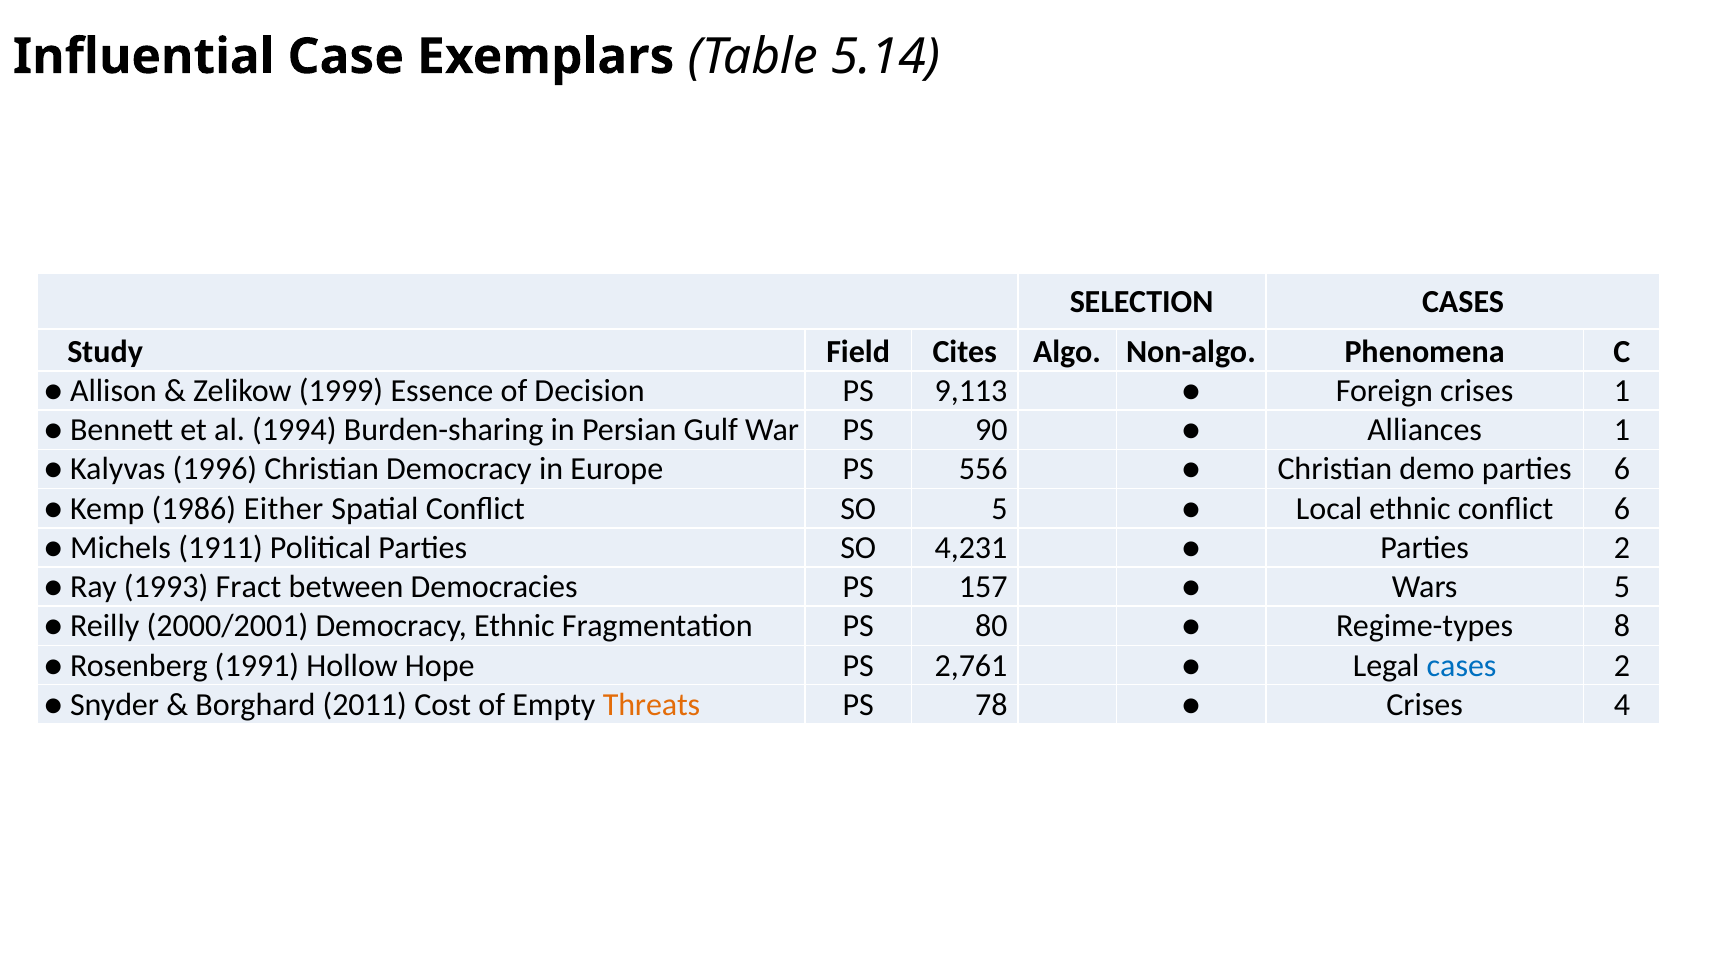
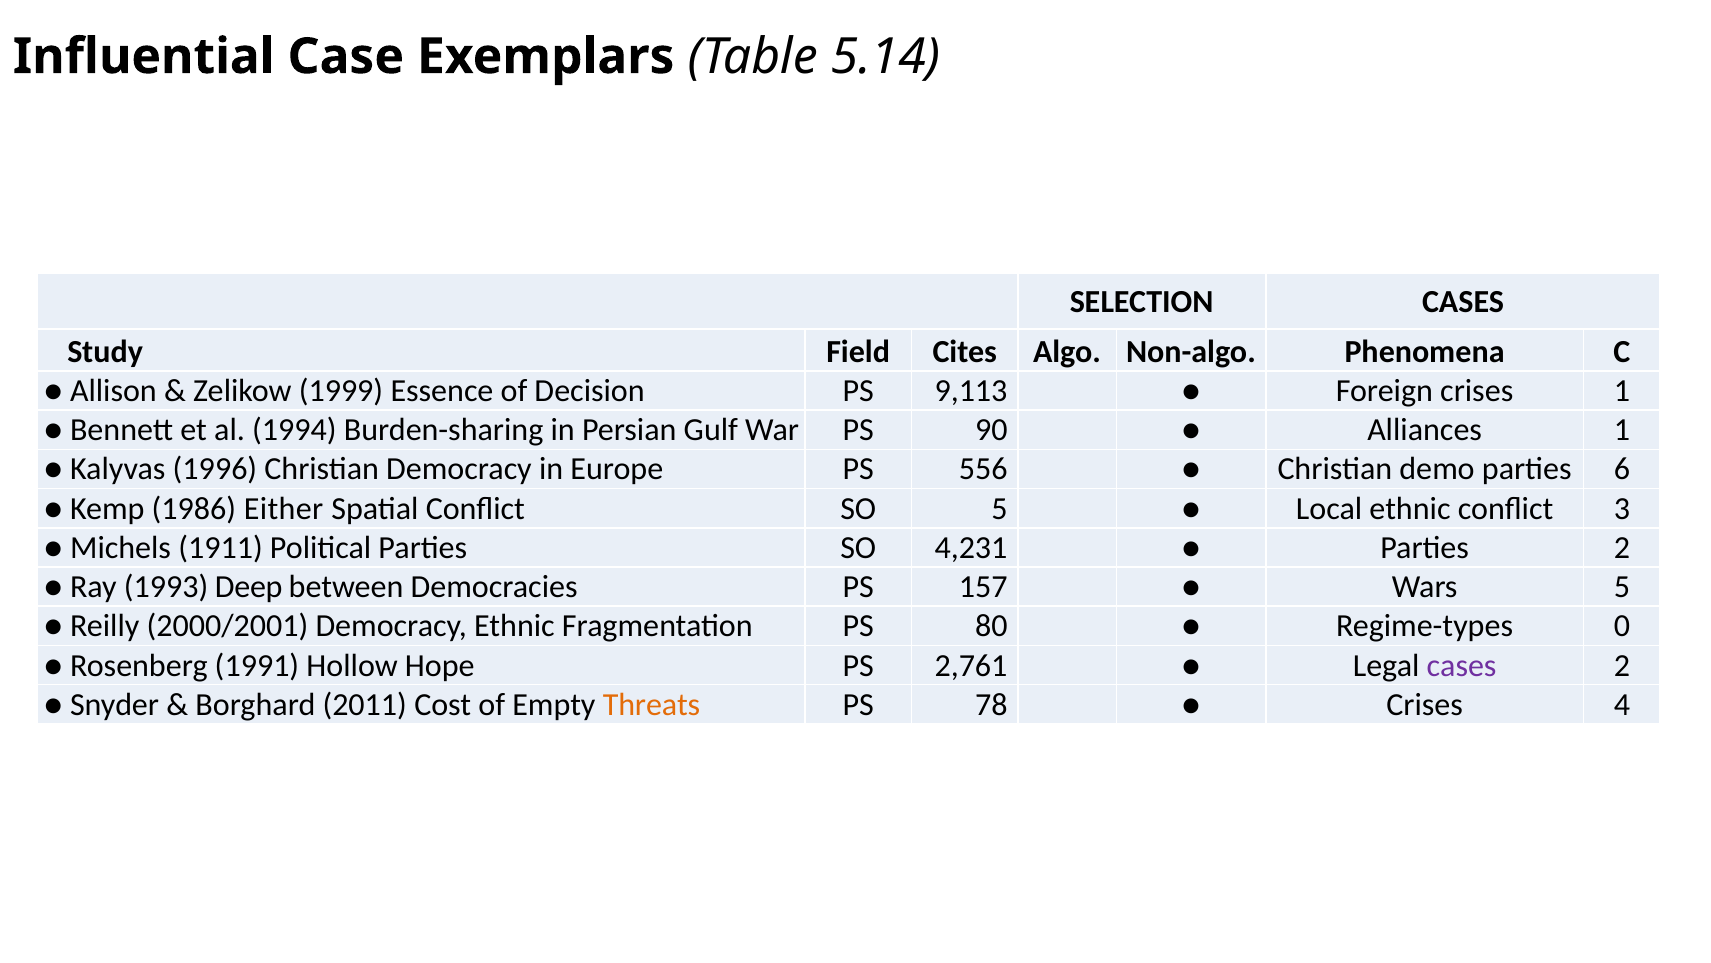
conflict 6: 6 -> 3
Fract: Fract -> Deep
8: 8 -> 0
cases at (1462, 665) colour: blue -> purple
